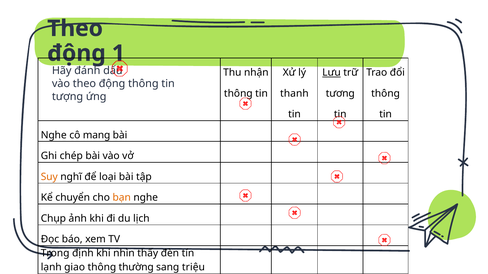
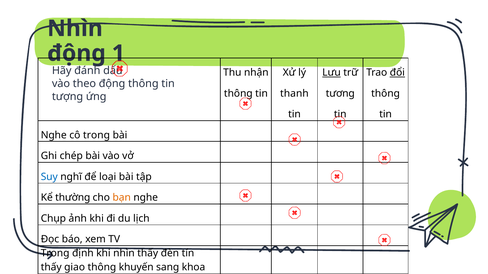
Theo at (75, 28): Theo -> Nhìn
đổi underline: none -> present
cô mang: mang -> trong
Suy colour: orange -> blue
chuyển: chuyển -> thường
lạnh at (51, 268): lạnh -> thấy
thường: thường -> khuyến
triệu: triệu -> khoa
